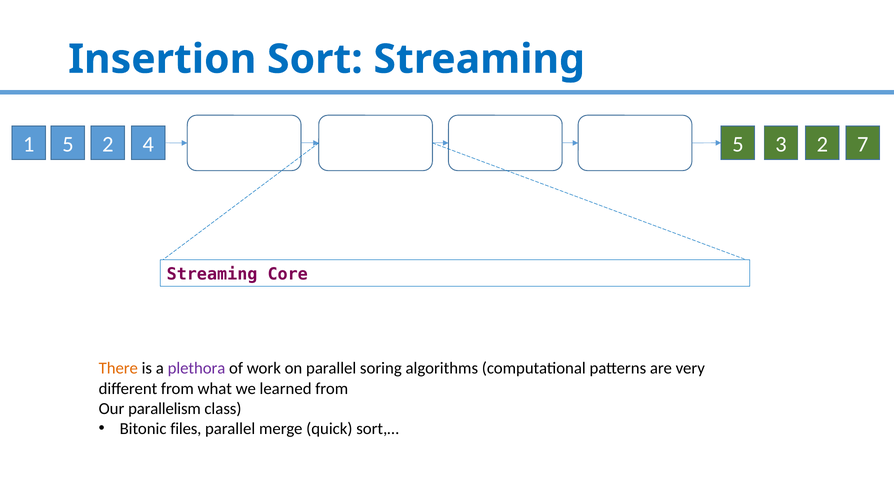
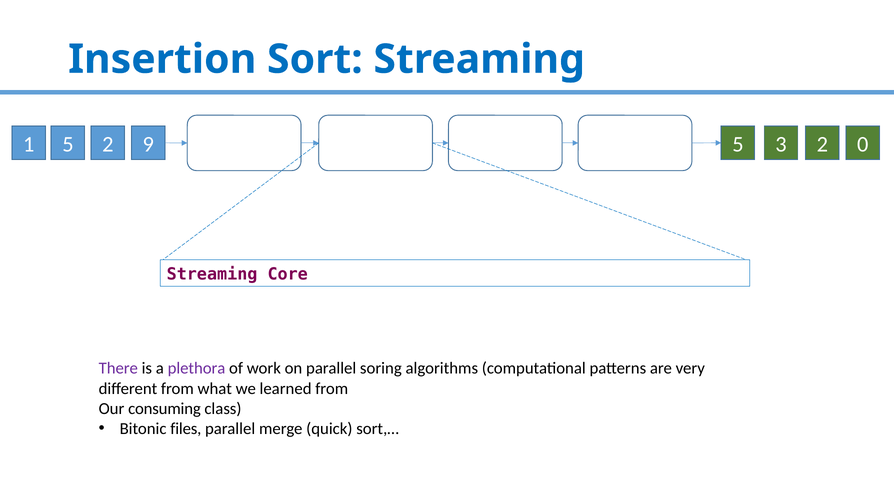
4: 4 -> 9
7: 7 -> 0
There colour: orange -> purple
parallelism: parallelism -> consuming
